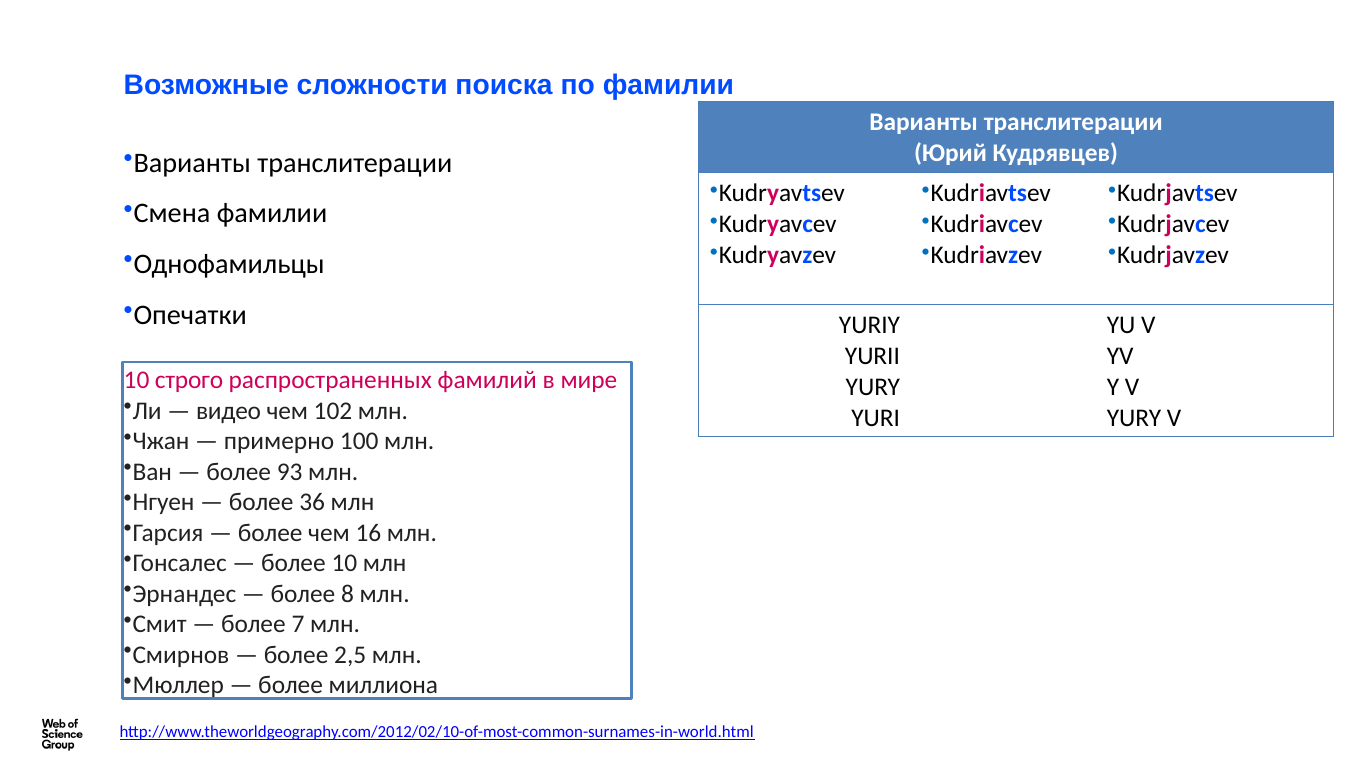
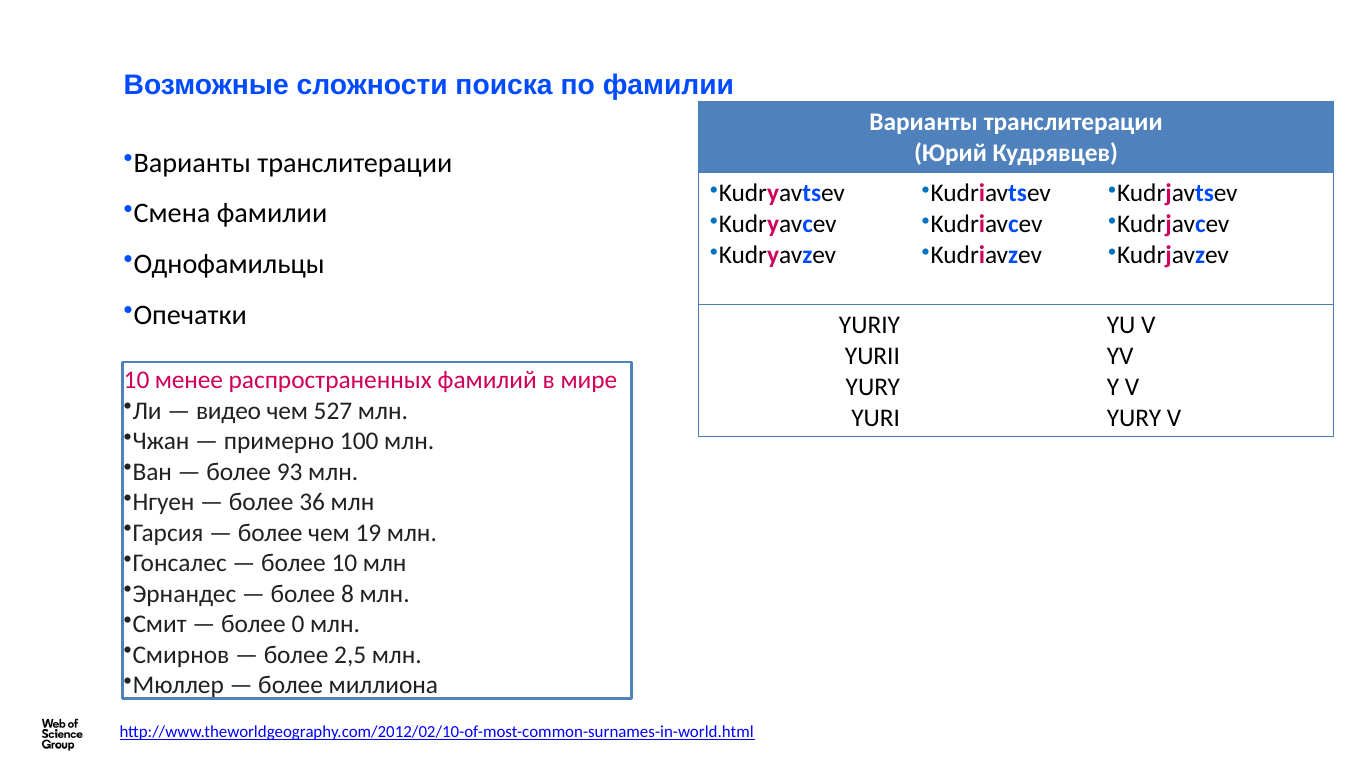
строго: строго -> менее
102: 102 -> 527
16: 16 -> 19
7: 7 -> 0
